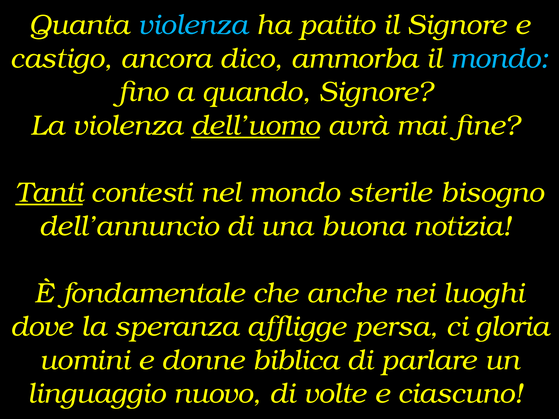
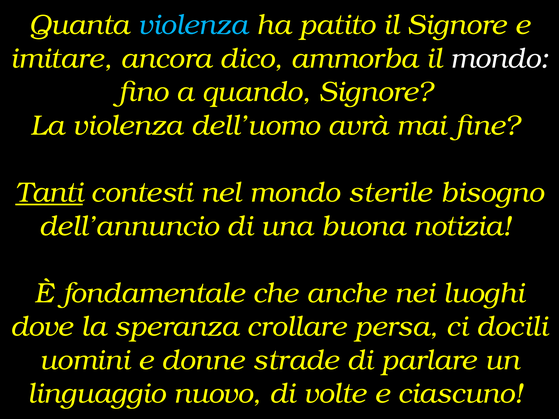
castigo: castigo -> imitare
mondo at (499, 59) colour: light blue -> white
dell’uomo underline: present -> none
affligge: affligge -> crollare
gloria: gloria -> docili
biblica: biblica -> strade
